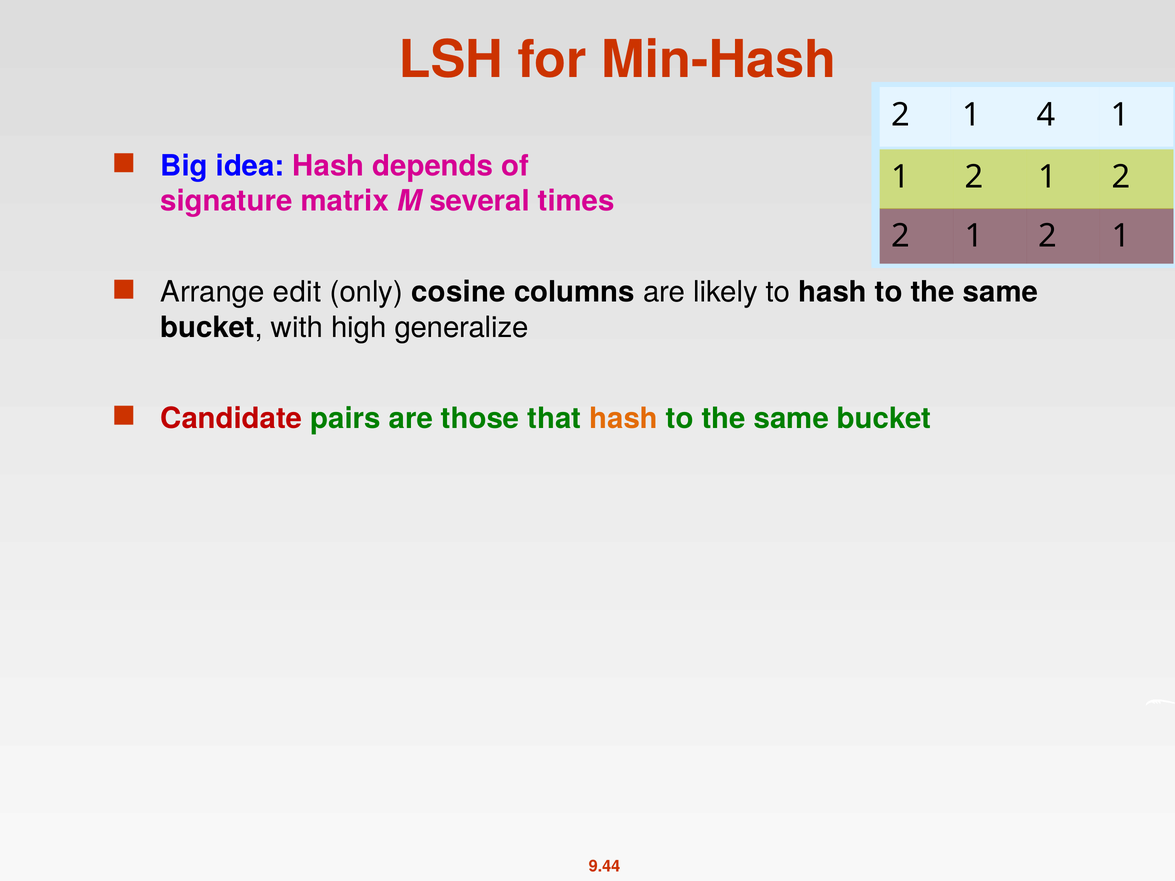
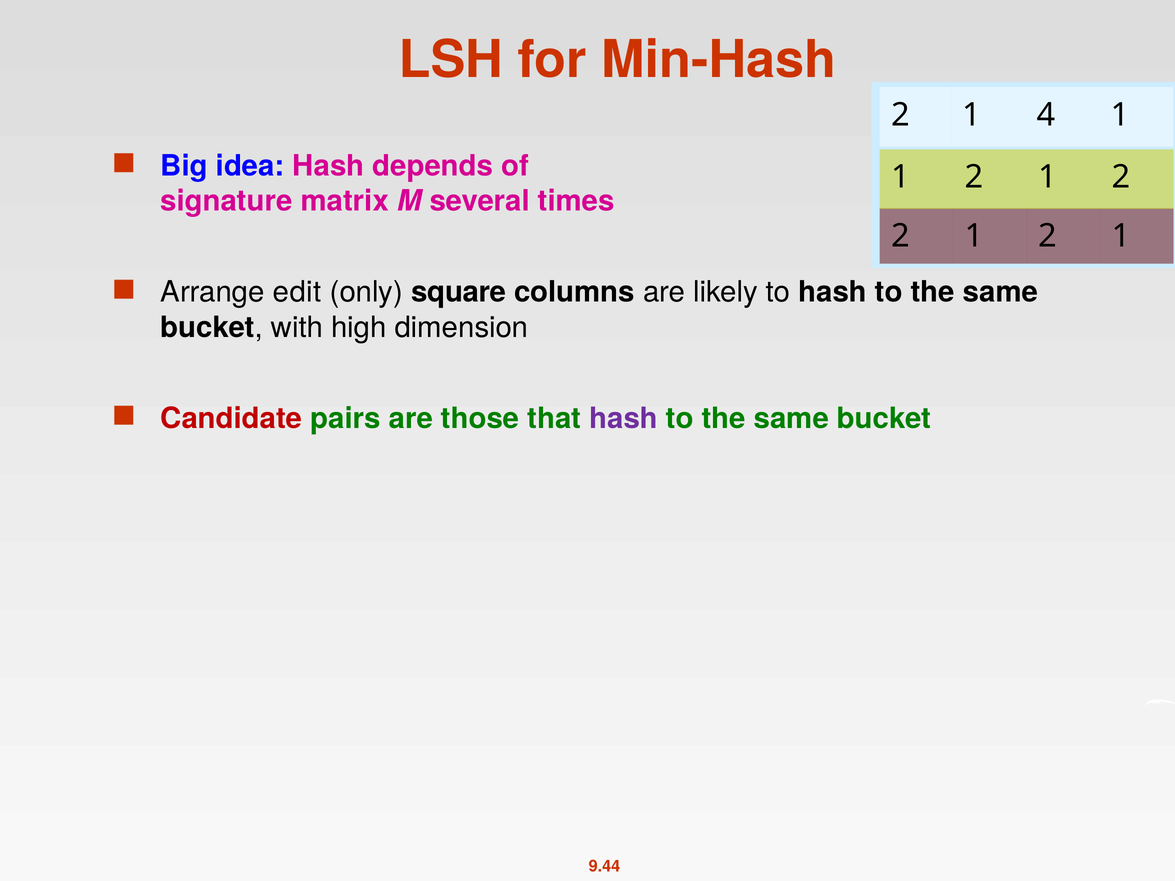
cosine: cosine -> square
generalize: generalize -> dimension
hash at (624, 419) colour: orange -> purple
